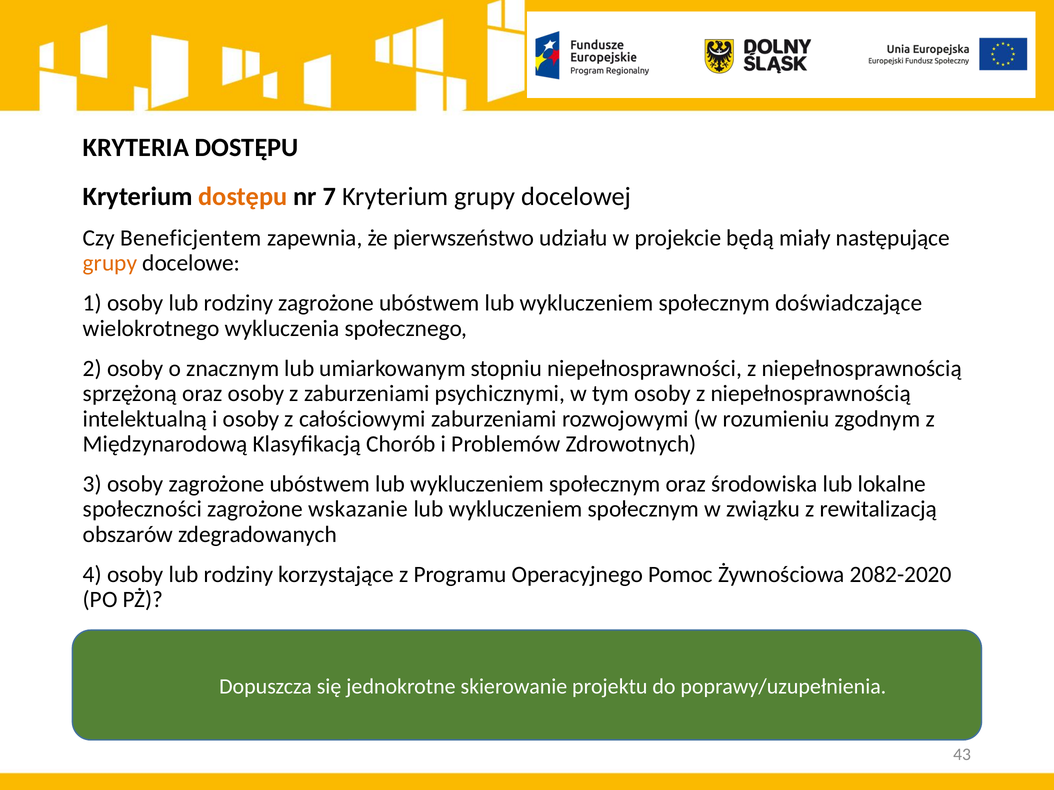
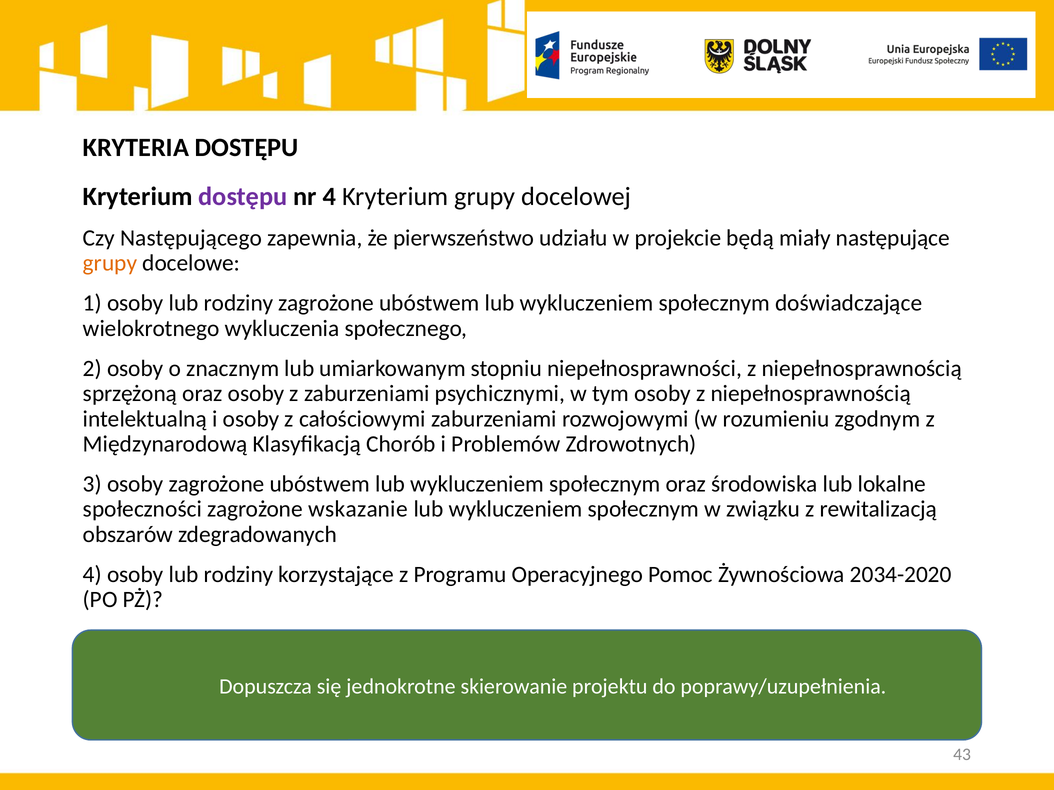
dostępu at (243, 197) colour: orange -> purple
nr 7: 7 -> 4
Beneficjentem: Beneficjentem -> Następującego
2082-2020: 2082-2020 -> 2034-2020
